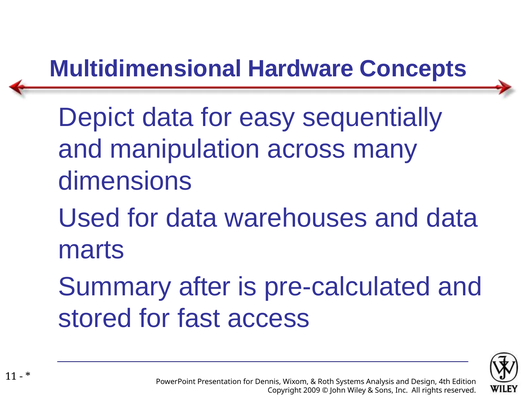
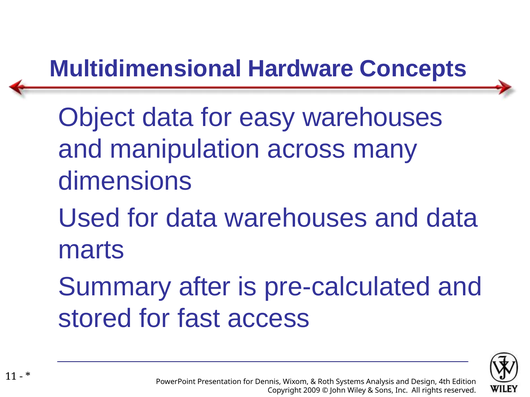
Depict: Depict -> Object
easy sequentially: sequentially -> warehouses
